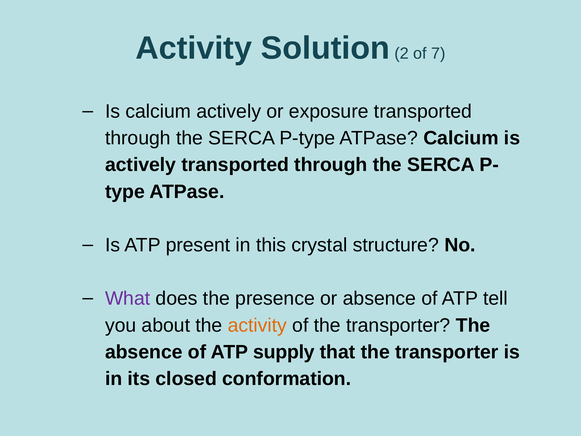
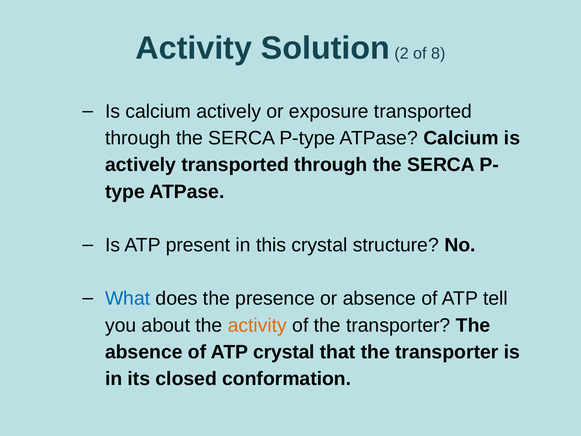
7: 7 -> 8
What colour: purple -> blue
ATP supply: supply -> crystal
